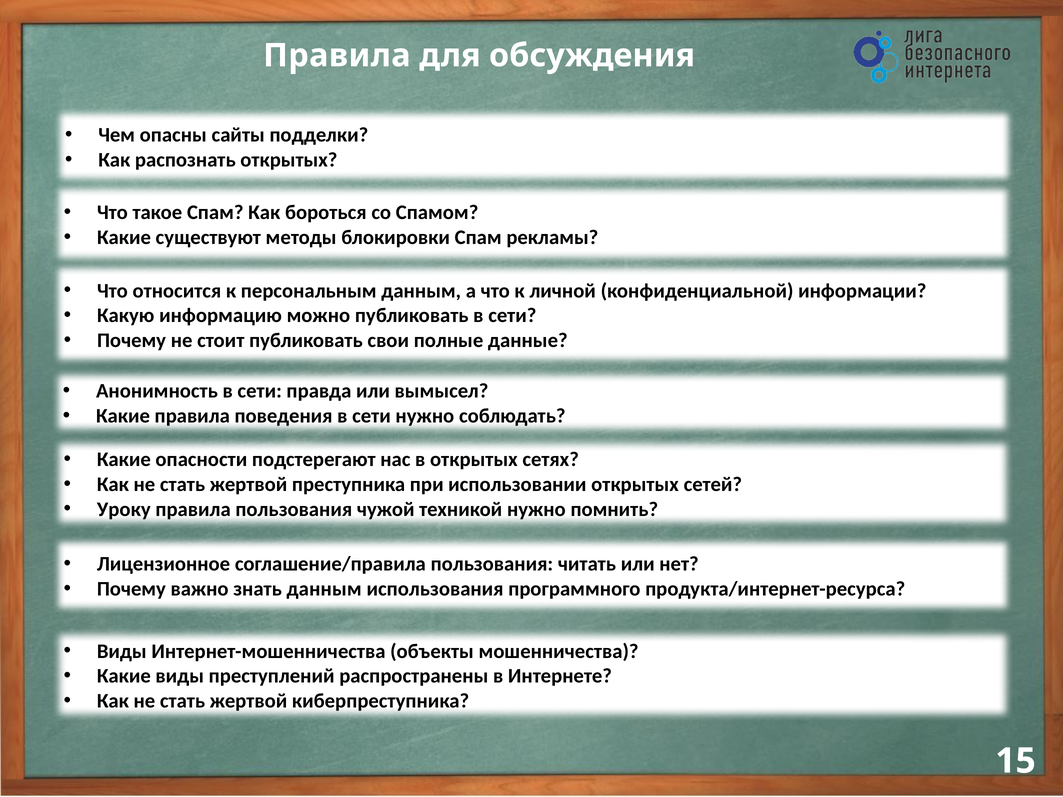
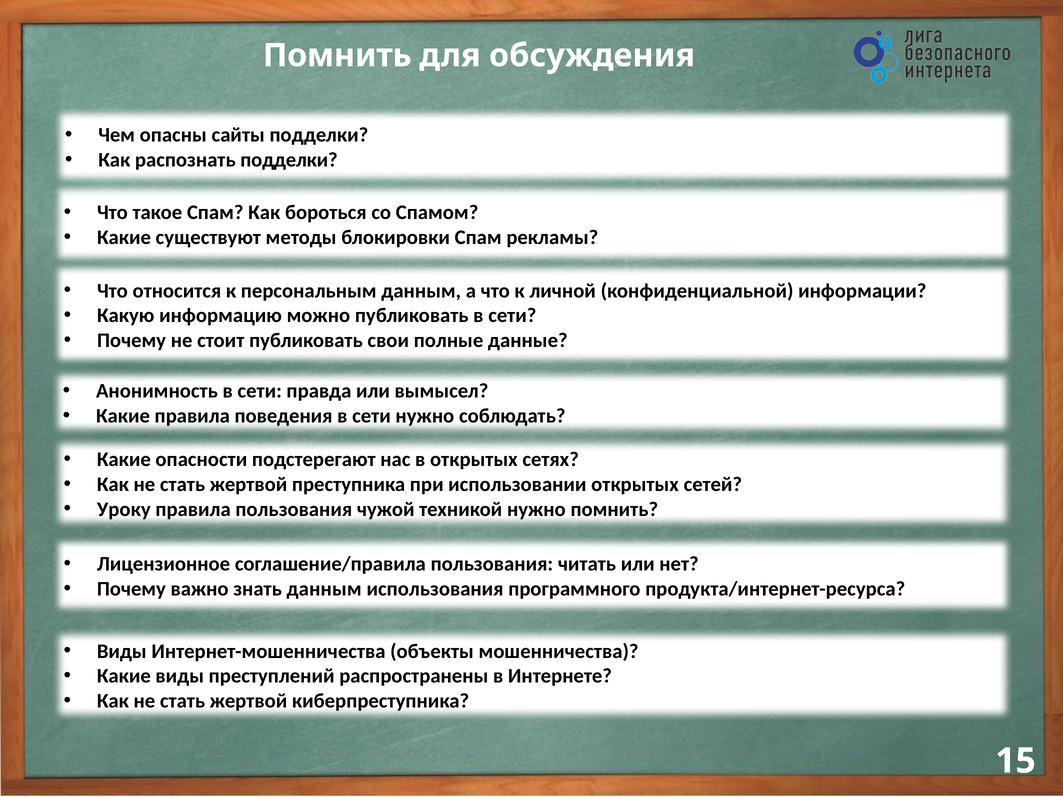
Правила at (337, 56): Правила -> Помнить
распознать открытых: открытых -> подделки
